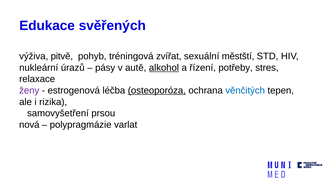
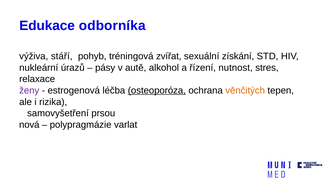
svěřených: svěřených -> odborníka
pitvě: pitvě -> stáří
městští: městští -> získání
alkohol underline: present -> none
potřeby: potřeby -> nutnost
věnčitých colour: blue -> orange
